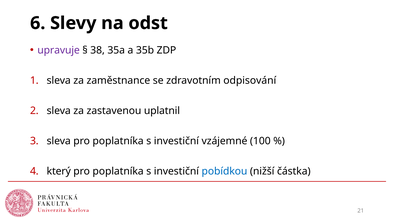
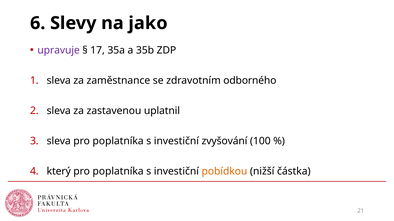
odst: odst -> jako
38: 38 -> 17
odpisování: odpisování -> odborného
vzájemné: vzájemné -> zvyšování
pobídkou colour: blue -> orange
